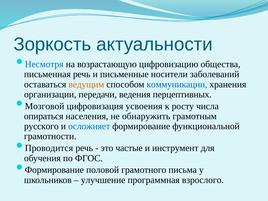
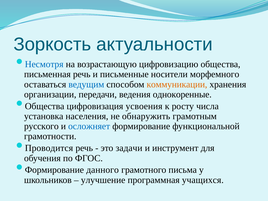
заболеваний: заболеваний -> морфемного
ведущим colour: orange -> blue
коммуникации colour: blue -> orange
перцептивных: перцептивных -> однокоренные
Мозговой at (45, 106): Мозговой -> Общества
опираться: опираться -> установка
частые: частые -> задачи
половой: половой -> данного
взрослого: взрослого -> учащихся
